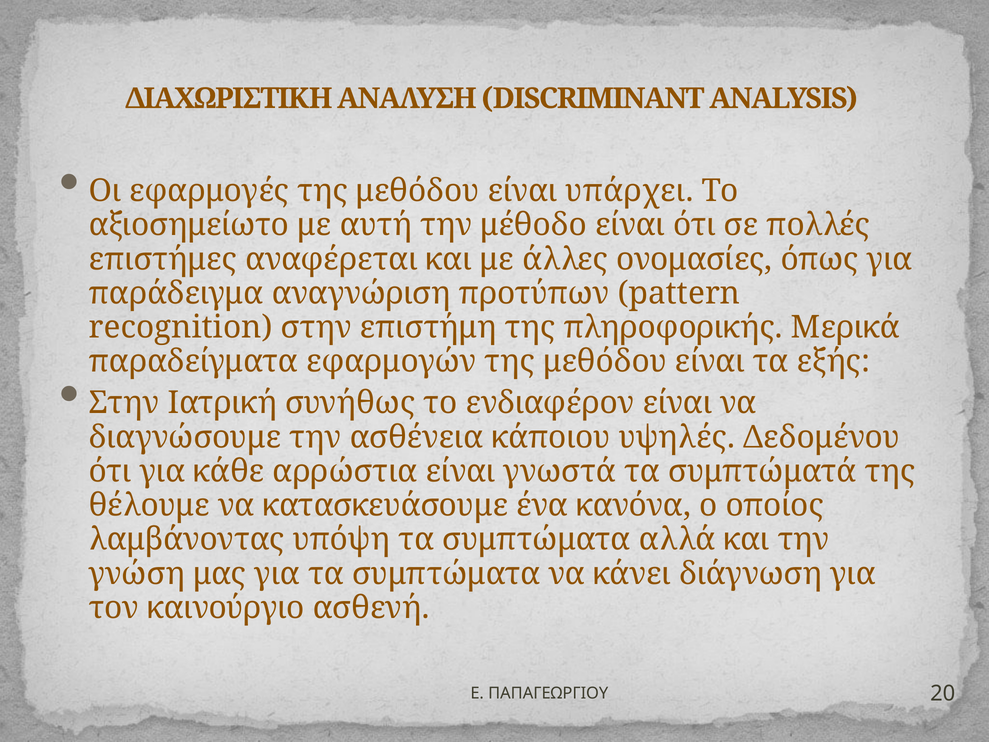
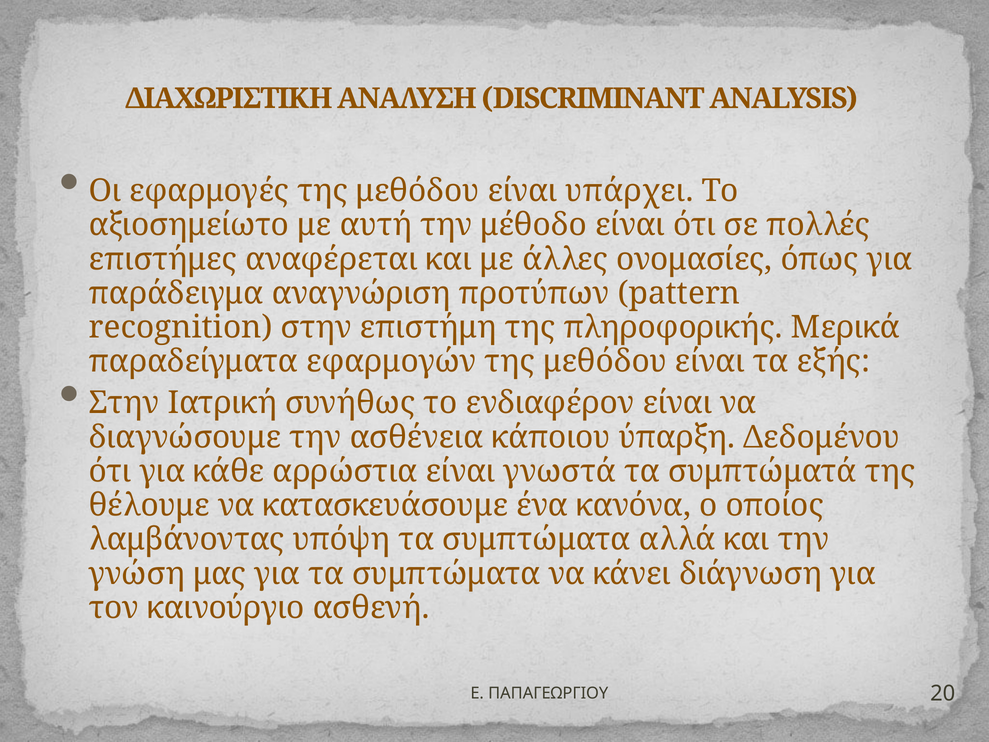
υψηλές: υψηλές -> ύπαρξη
